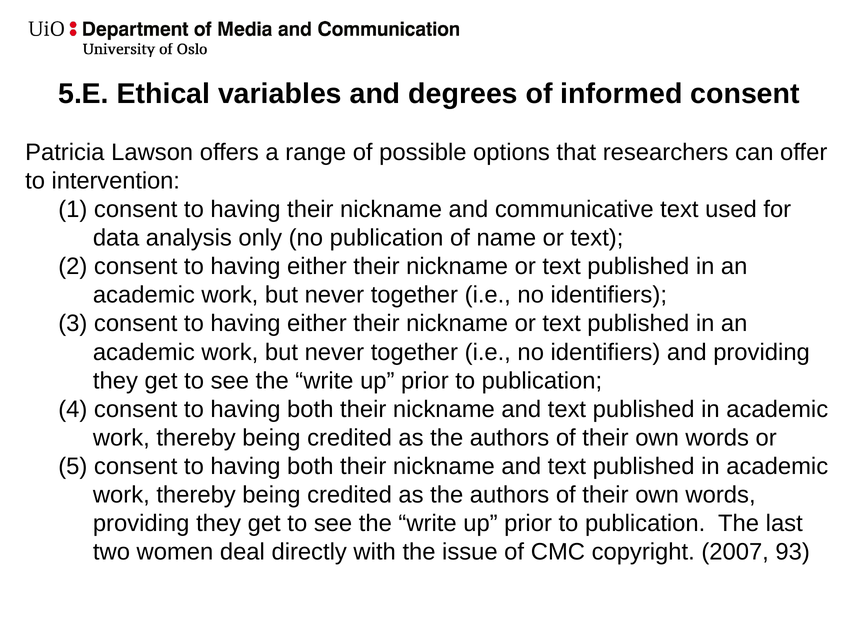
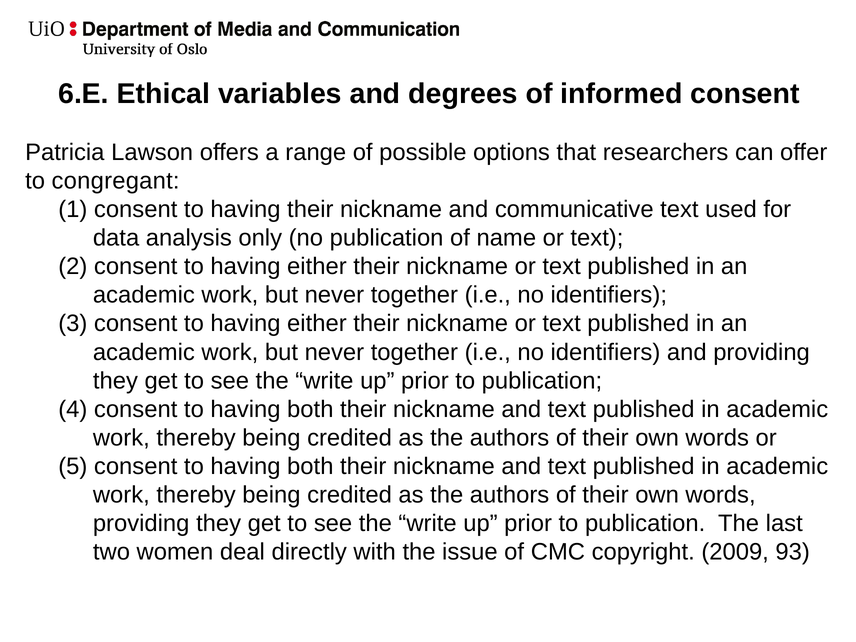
5.E: 5.E -> 6.E
intervention: intervention -> congregant
2007: 2007 -> 2009
